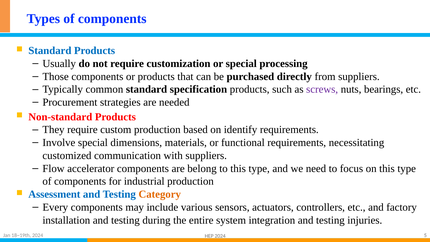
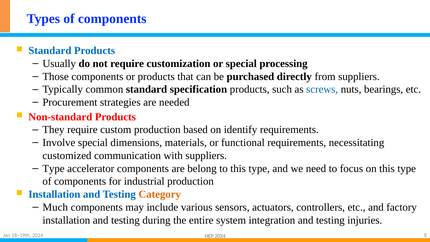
screws colour: purple -> blue
Flow at (54, 168): Flow -> Type
Assessment at (54, 194): Assessment -> Installation
Every: Every -> Much
